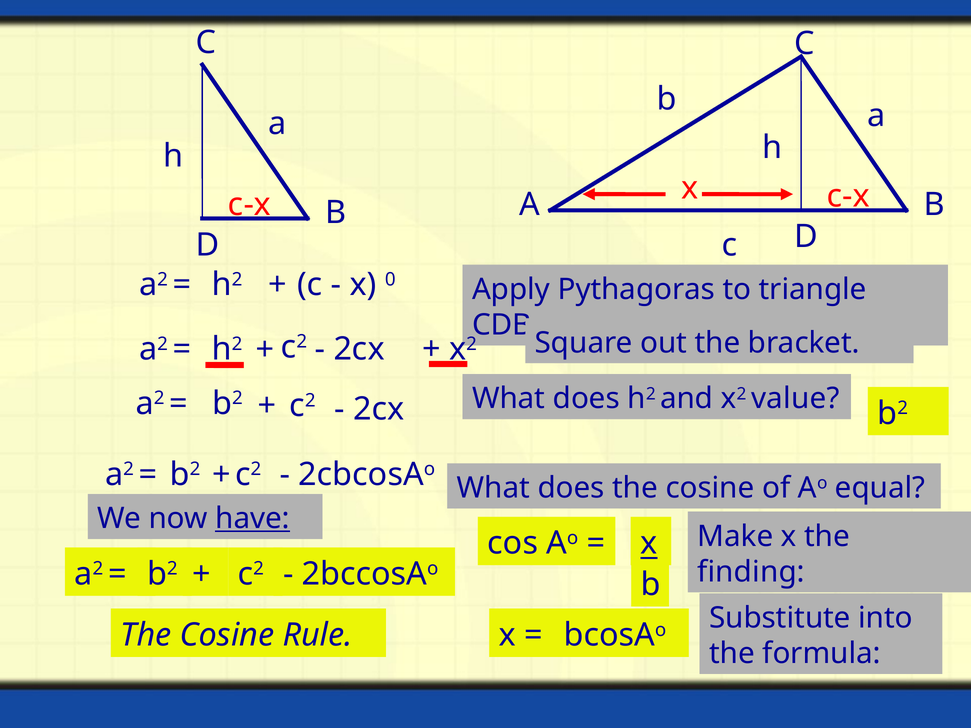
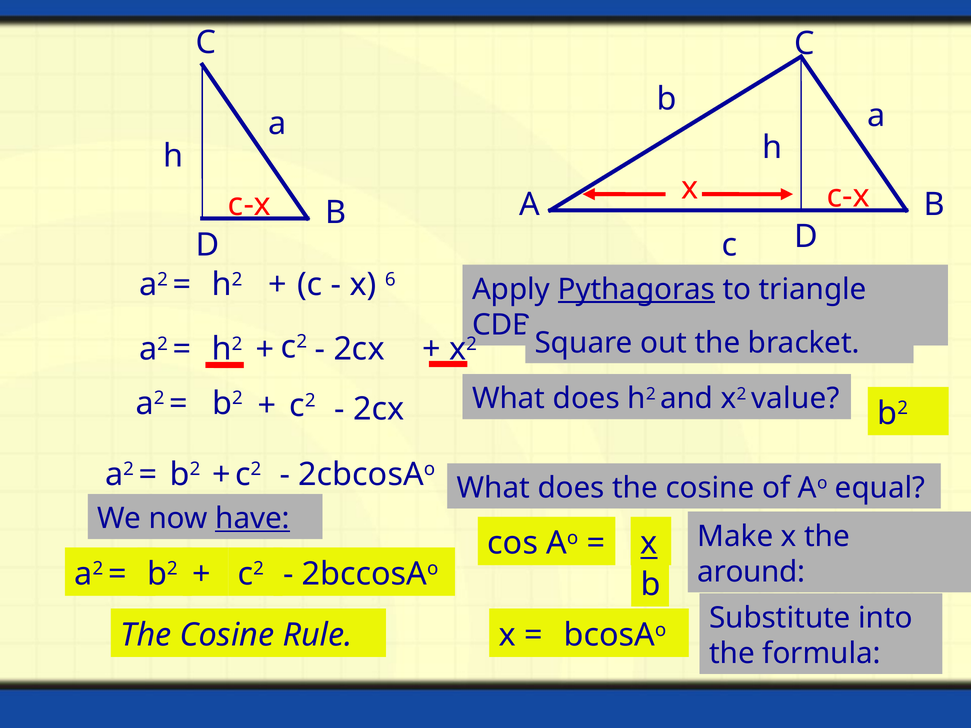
0: 0 -> 6
Pythagoras underline: none -> present
finding: finding -> around
